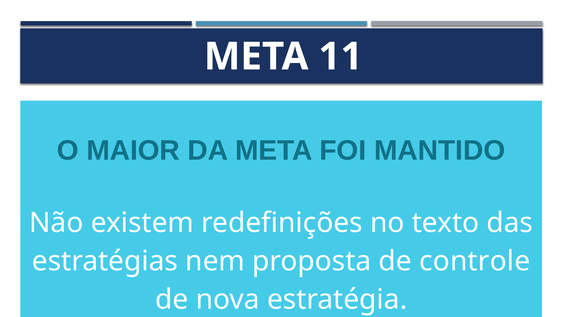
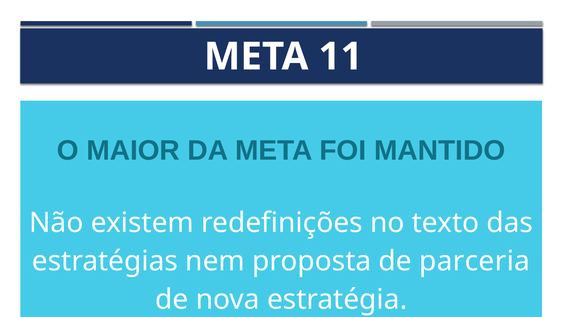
controle: controle -> parceria
